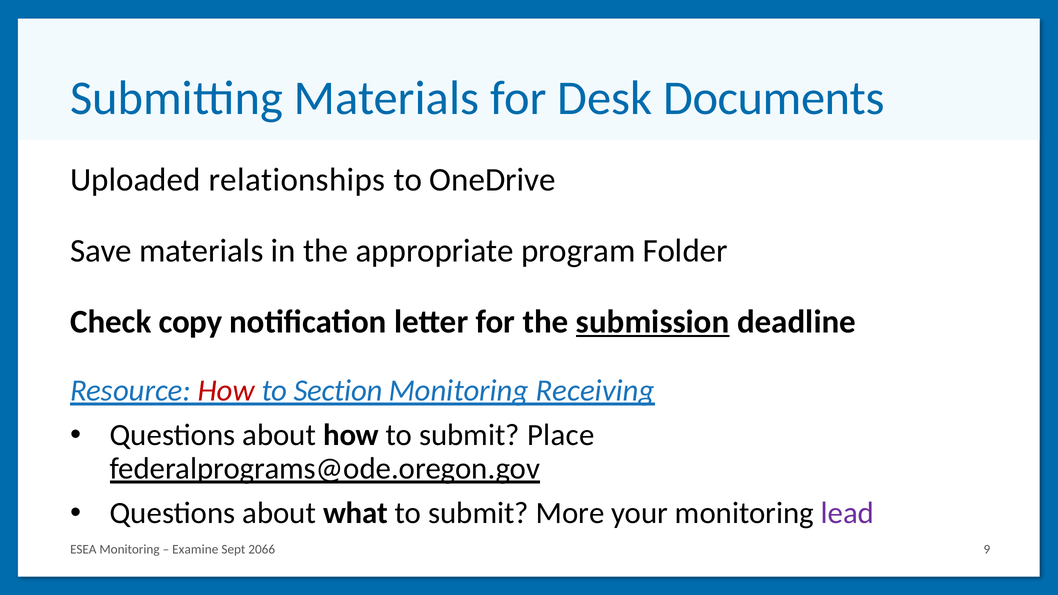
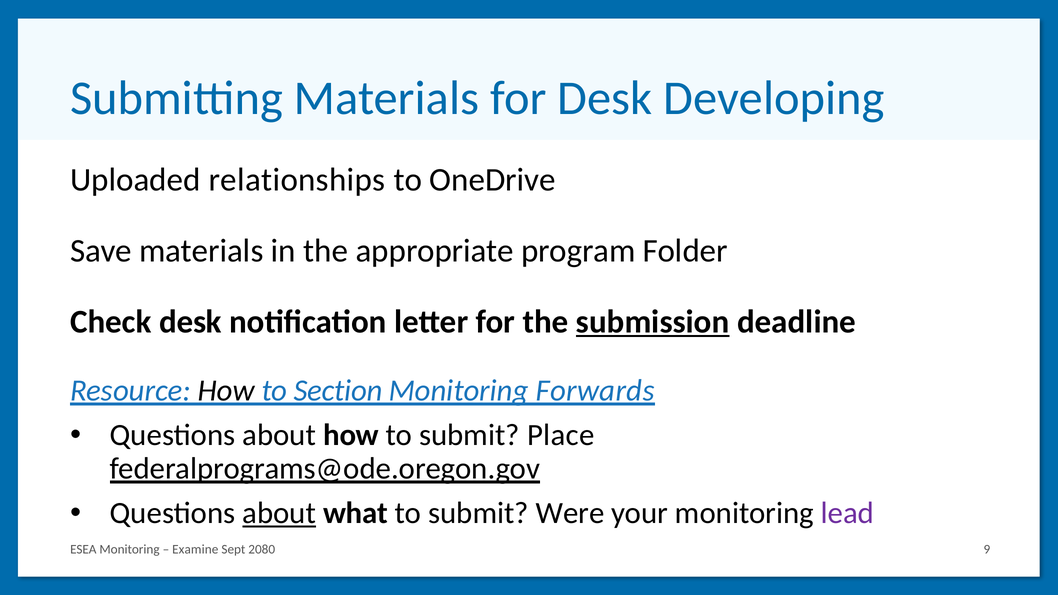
Documents: Documents -> Developing
Check copy: copy -> desk
How at (226, 391) colour: red -> black
Receiving: Receiving -> Forwards
about at (279, 513) underline: none -> present
More: More -> Were
2066: 2066 -> 2080
